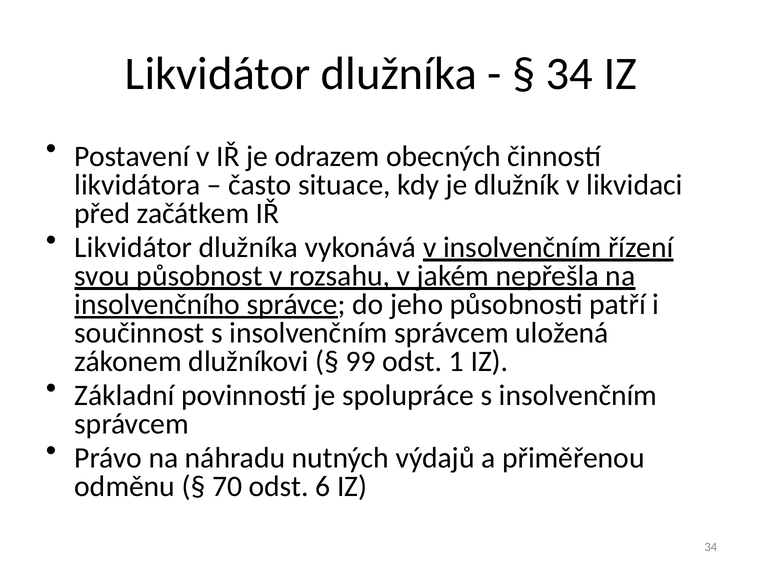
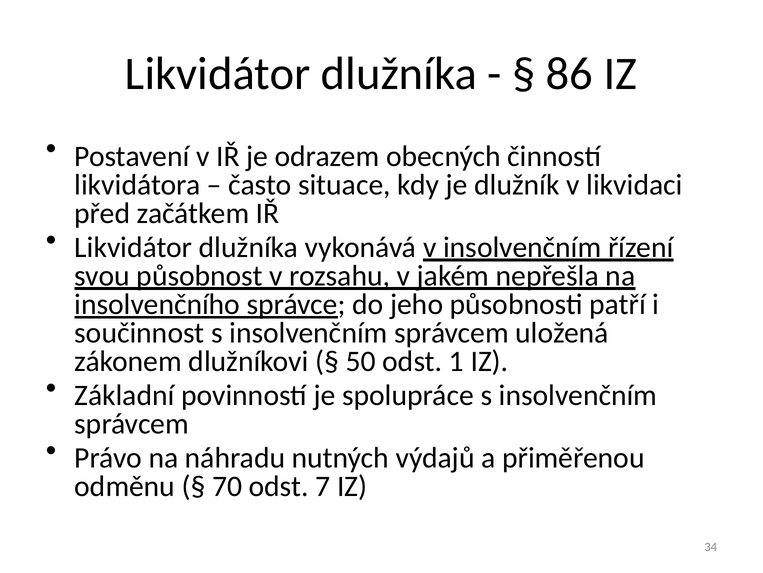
34 at (569, 74): 34 -> 86
99: 99 -> 50
6: 6 -> 7
